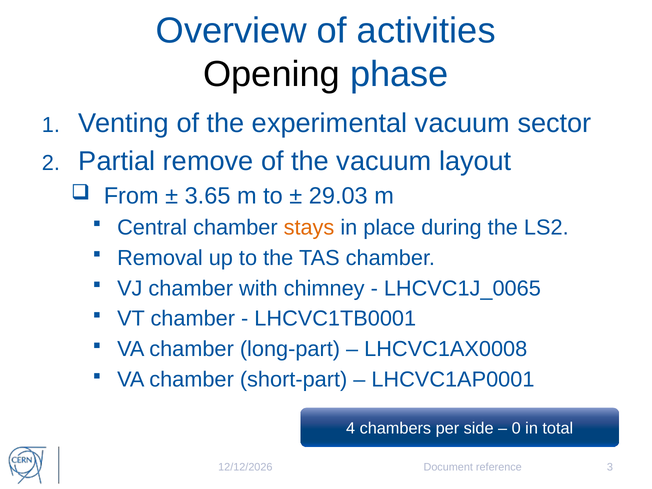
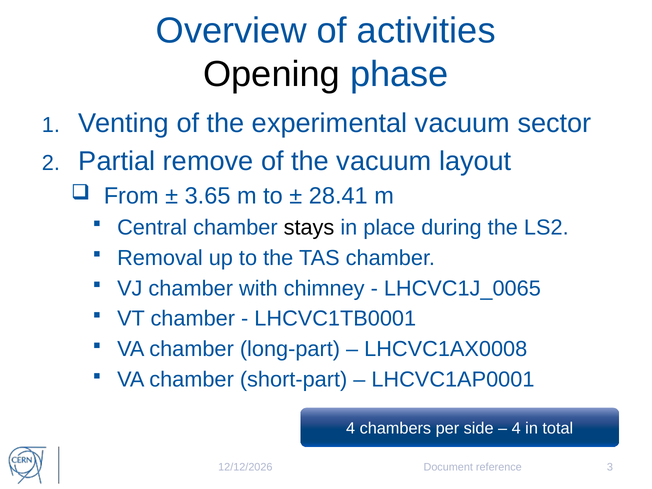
29.03: 29.03 -> 28.41
stays colour: orange -> black
0 at (516, 428): 0 -> 4
